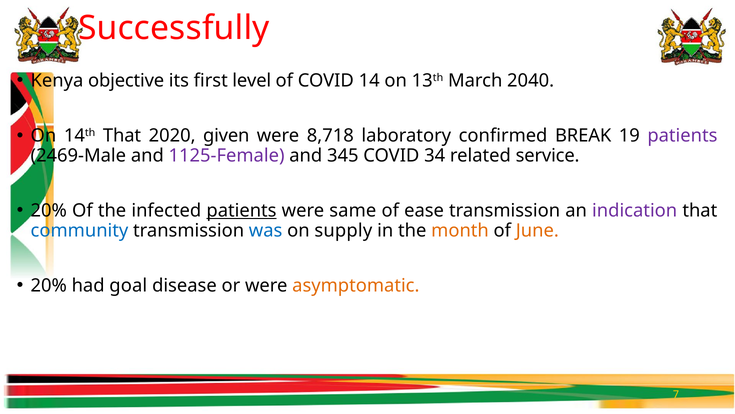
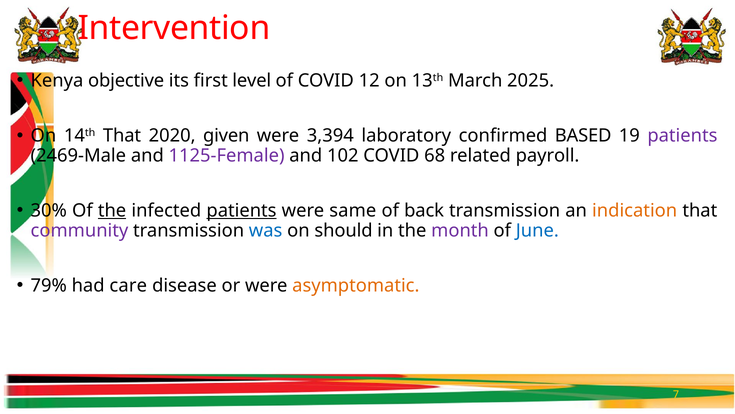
Successfully: Successfully -> Intervention
14: 14 -> 12
2040: 2040 -> 2025
8,718: 8,718 -> 3,394
BREAK: BREAK -> BASED
345: 345 -> 102
34: 34 -> 68
service: service -> payroll
20% at (49, 210): 20% -> 30%
the at (112, 210) underline: none -> present
ease: ease -> back
indication colour: purple -> orange
community colour: blue -> purple
supply: supply -> should
month colour: orange -> purple
June colour: orange -> blue
20% at (49, 285): 20% -> 79%
goal: goal -> care
